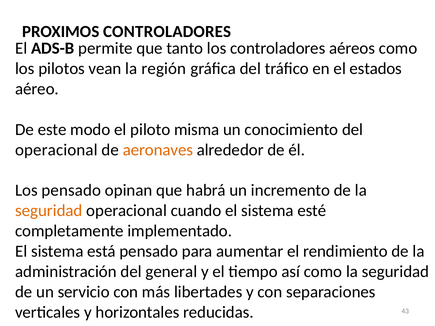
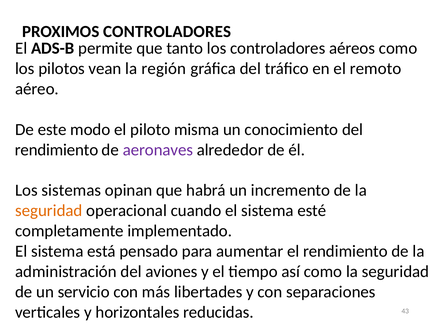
estados: estados -> remoto
operacional at (56, 150): operacional -> rendimiento
aeronaves colour: orange -> purple
Los pensado: pensado -> sistemas
general: general -> aviones
